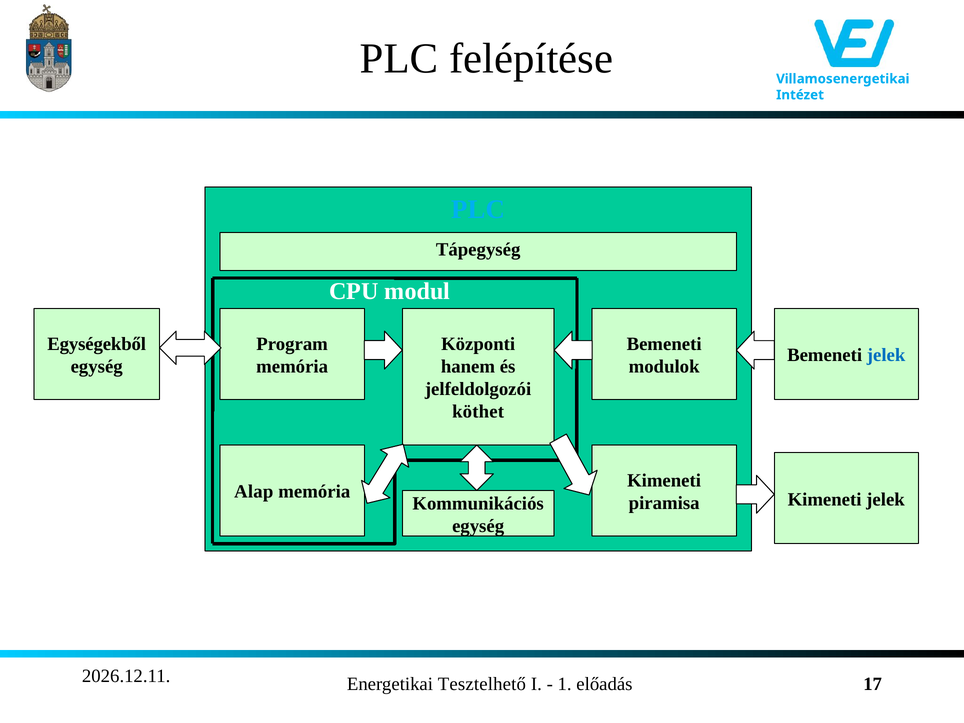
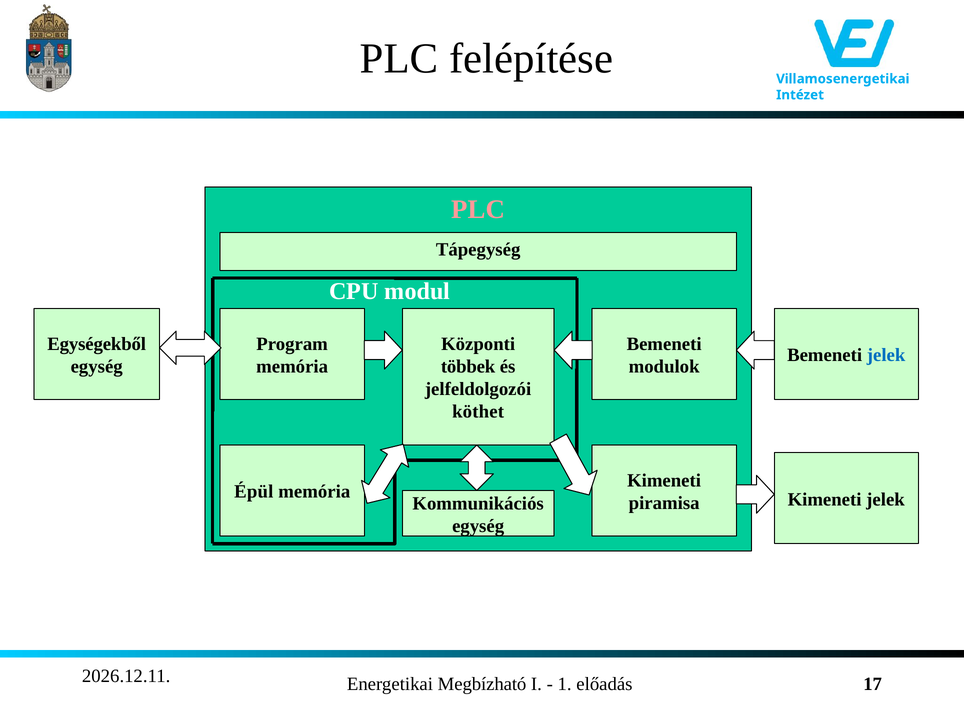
PLC at (478, 210) colour: light blue -> pink
hanem: hanem -> többek
Alap: Alap -> Épül
Tesztelhető: Tesztelhető -> Megbízható
